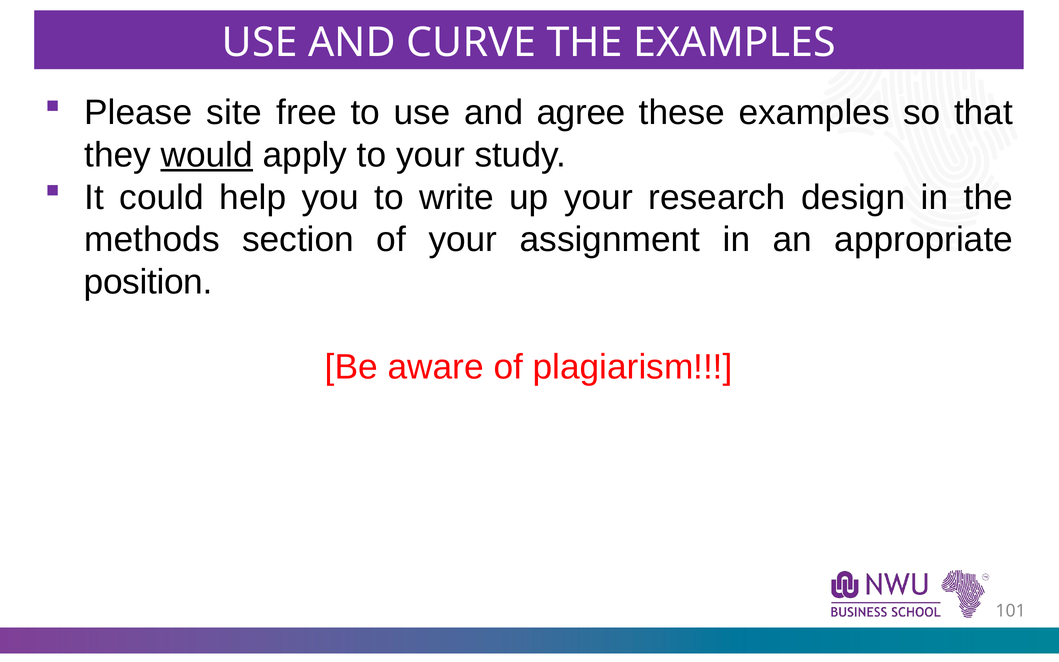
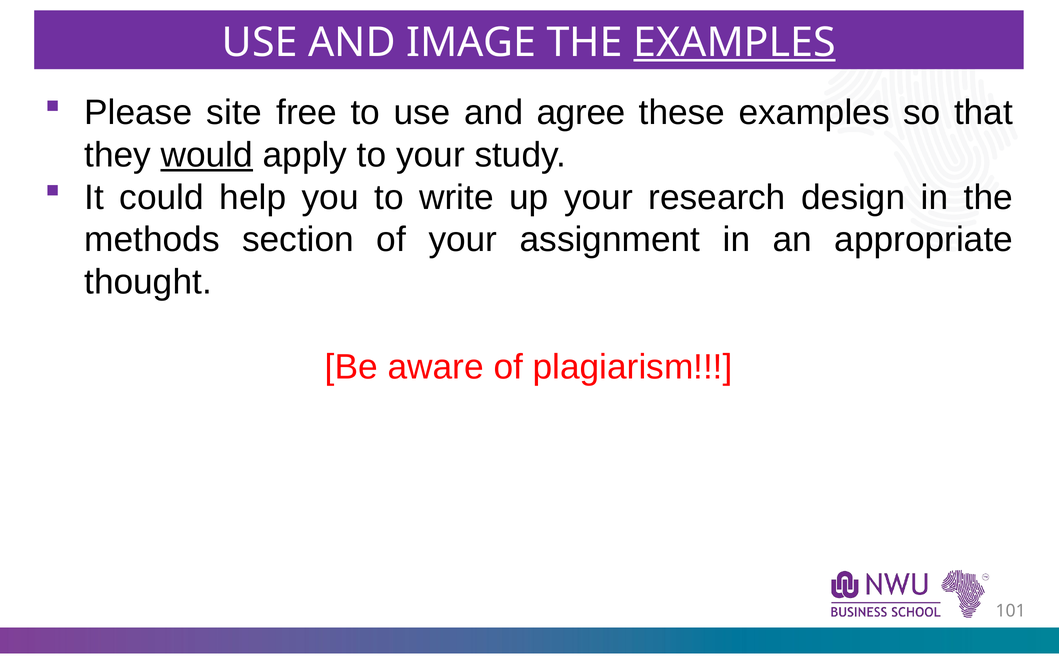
CURVE: CURVE -> IMAGE
EXAMPLES at (735, 43) underline: none -> present
position: position -> thought
